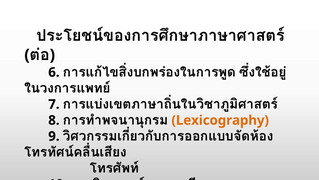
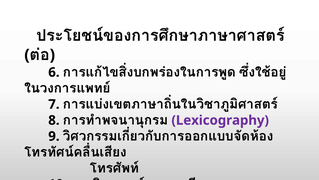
Lexicography colour: orange -> purple
